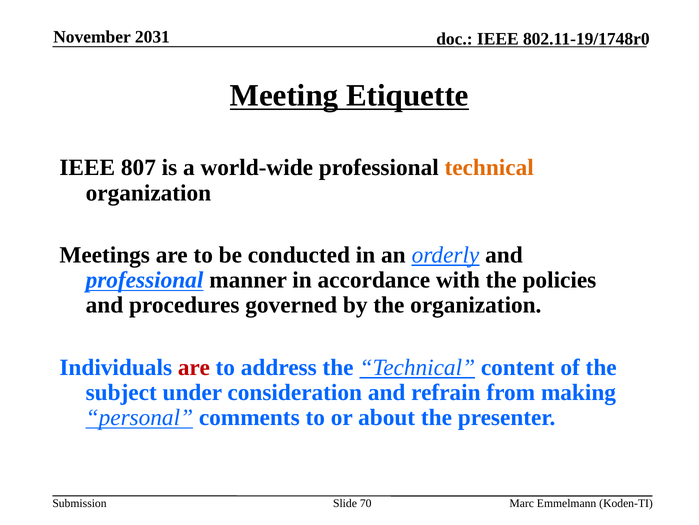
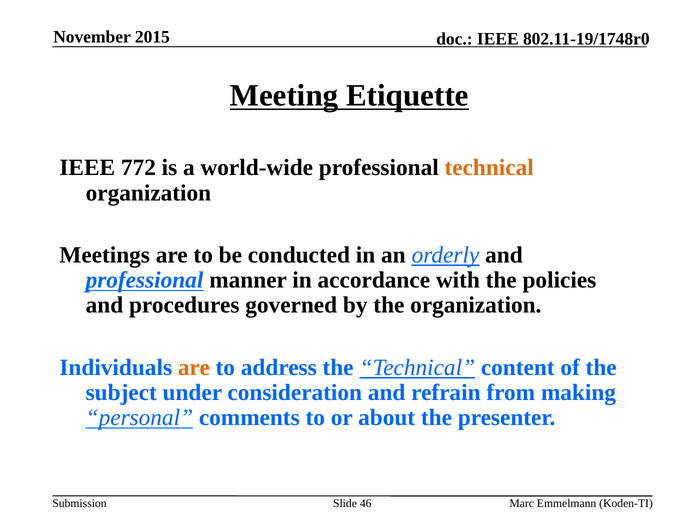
2031: 2031 -> 2015
807: 807 -> 772
are at (194, 367) colour: red -> orange
70: 70 -> 46
